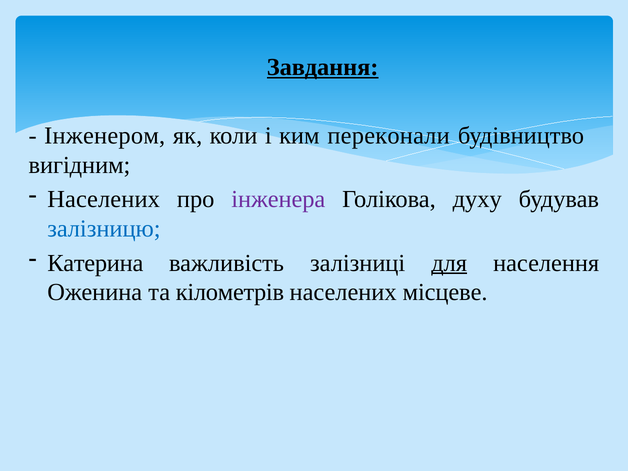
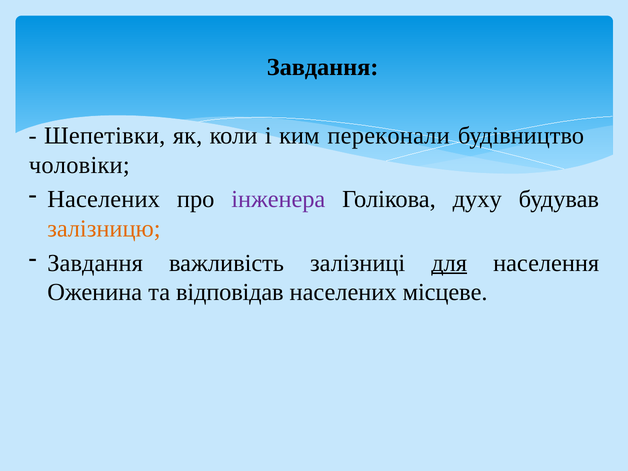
Завдання at (323, 67) underline: present -> none
Інженером: Інженером -> Шепетівки
вигідним: вигідним -> чоловіки
залізницю colour: blue -> orange
Катерина at (95, 263): Катерина -> Завдання
кілометрів: кілометрів -> відповідав
